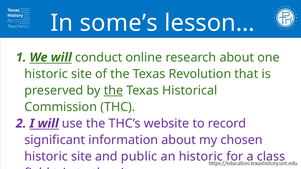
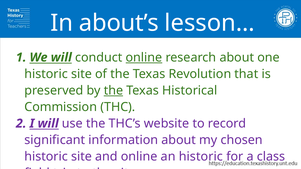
some’s: some’s -> about’s
online at (144, 58) underline: none -> present
and public: public -> online
